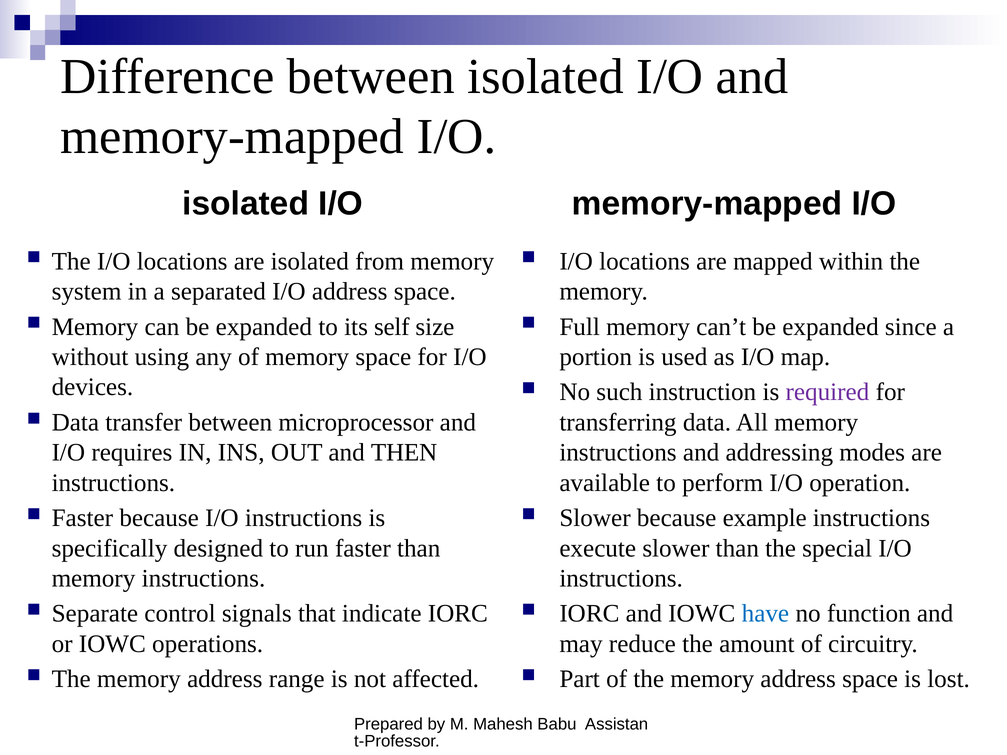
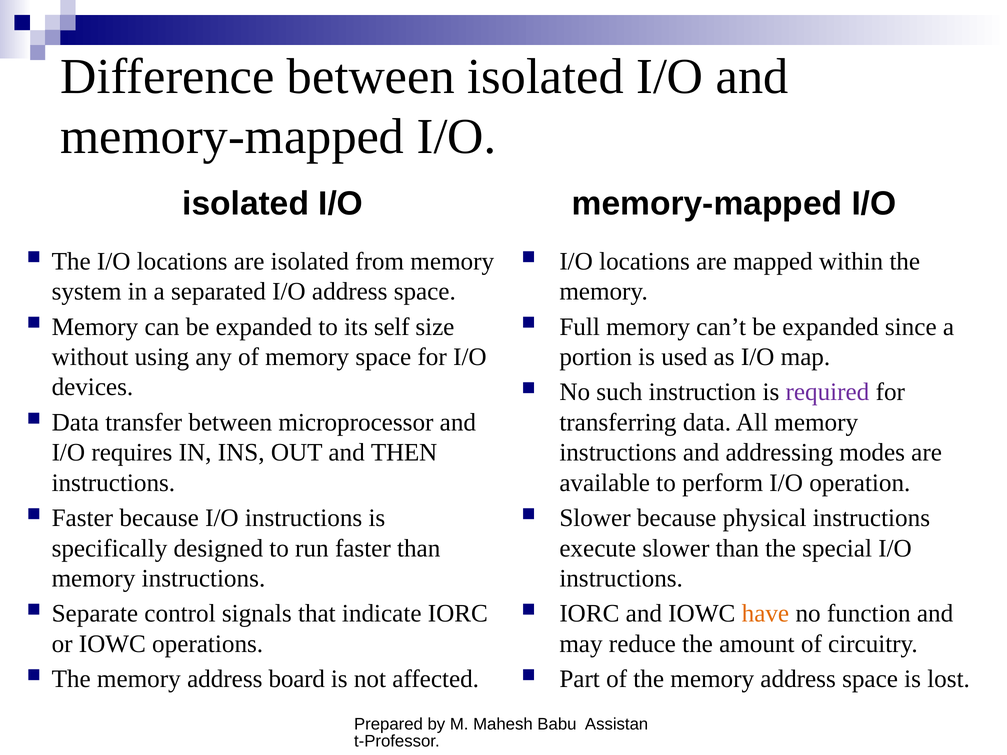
example: example -> physical
have colour: blue -> orange
range: range -> board
